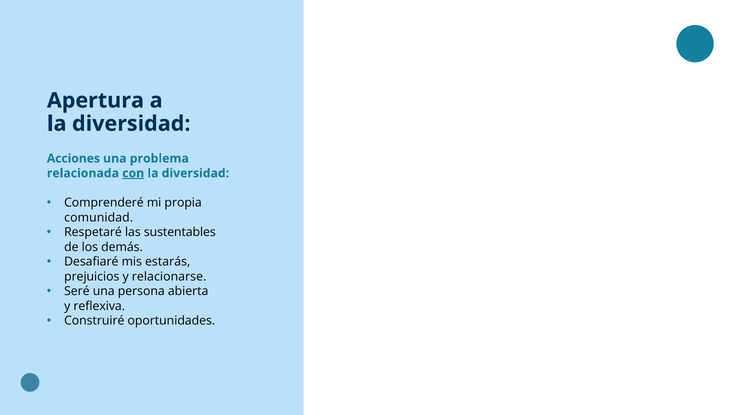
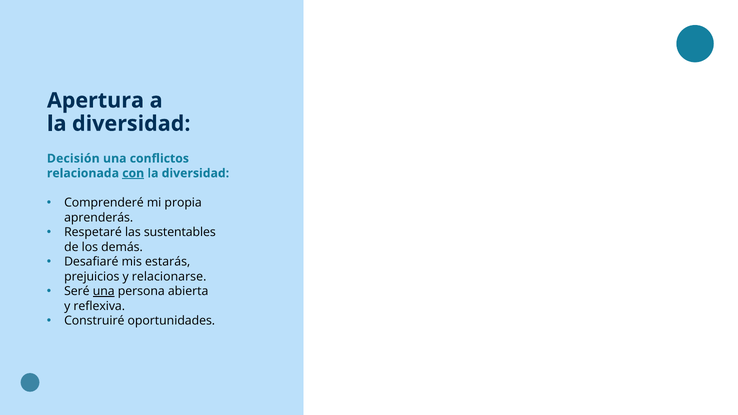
Acciones: Acciones -> Decisión
problema: problema -> conflictos
comunidad: comunidad -> aprenderás
una at (104, 291) underline: none -> present
